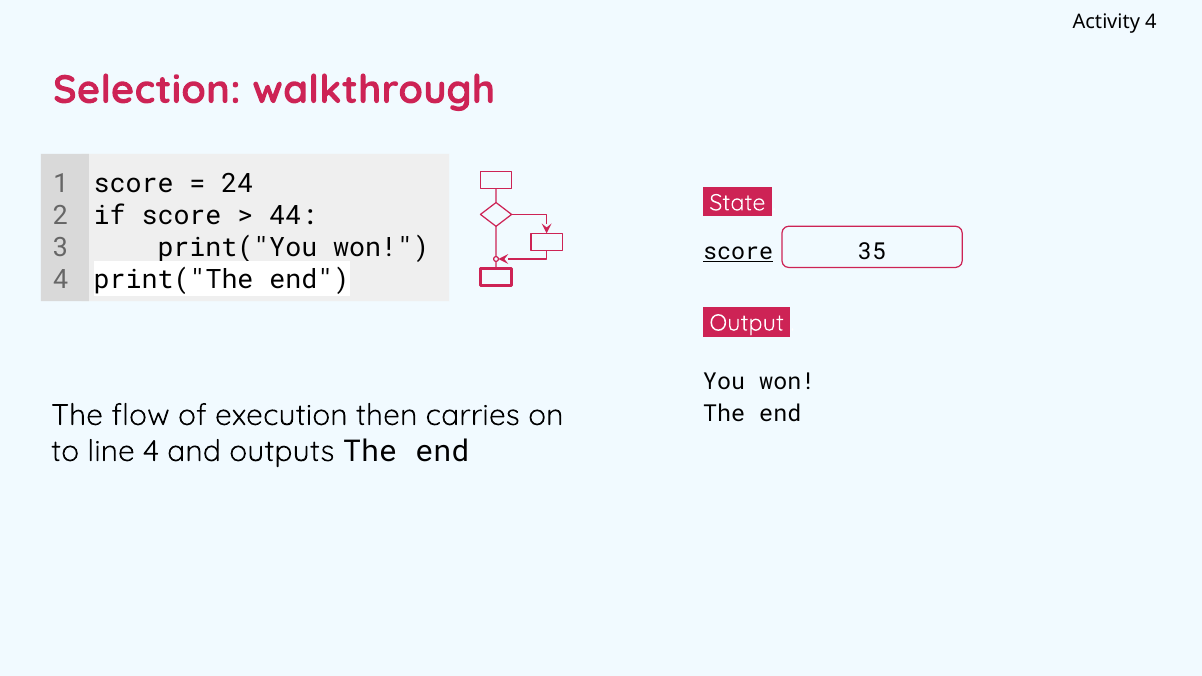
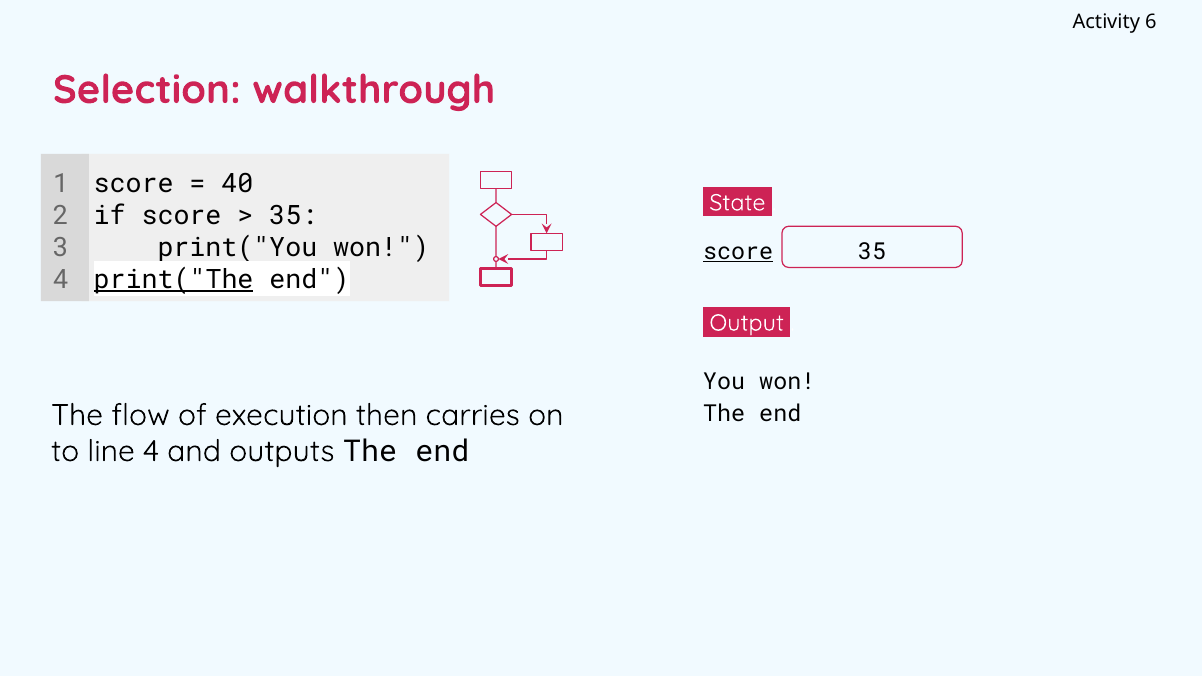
Activity 4: 4 -> 6
24: 24 -> 40
44 at (293, 216): 44 -> 35
print("The underline: none -> present
